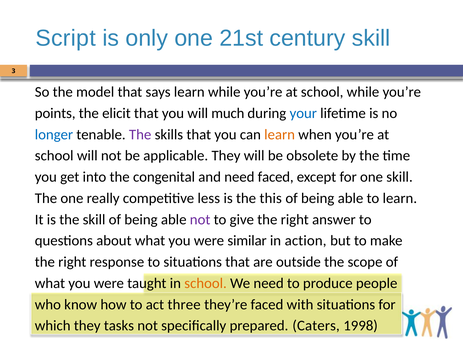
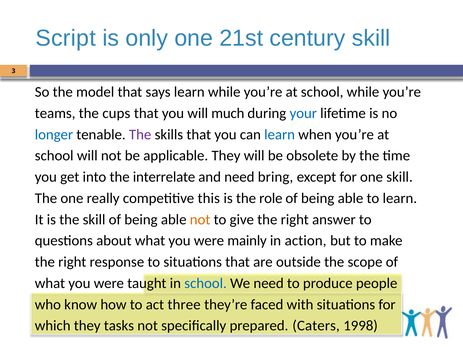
points: points -> teams
elicit: elicit -> cups
learn at (280, 135) colour: orange -> blue
congenital: congenital -> interrelate
need faced: faced -> bring
less: less -> this
this: this -> role
not at (200, 220) colour: purple -> orange
similar: similar -> mainly
school at (206, 283) colour: orange -> blue
